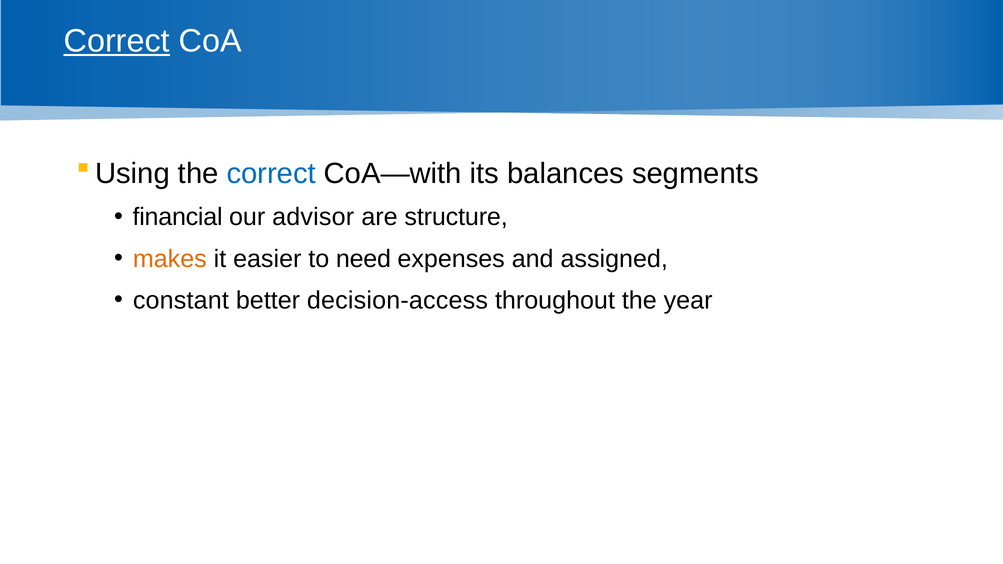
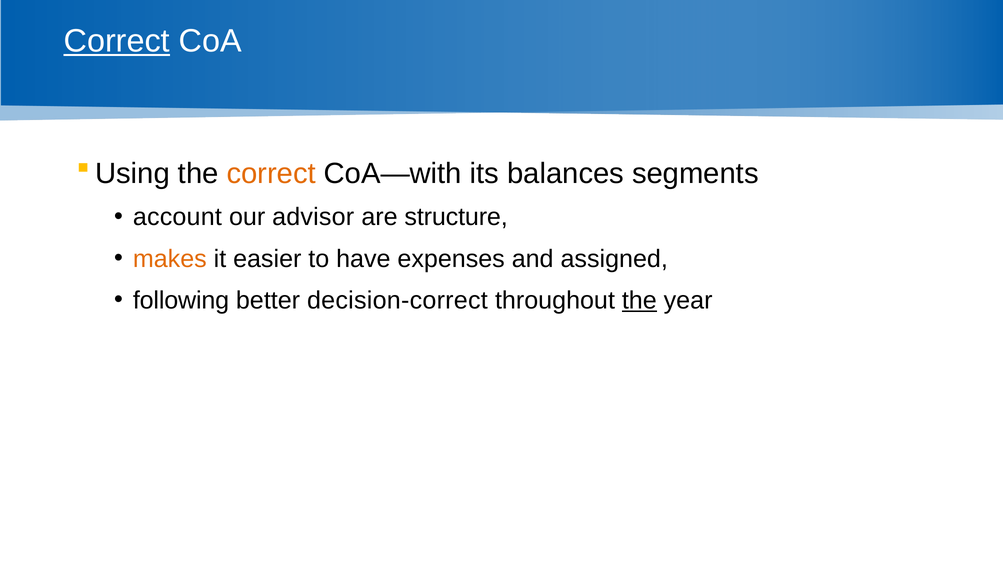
correct at (271, 173) colour: blue -> orange
financial: financial -> account
need: need -> have
constant: constant -> following
decision-access: decision-access -> decision-correct
the at (639, 300) underline: none -> present
